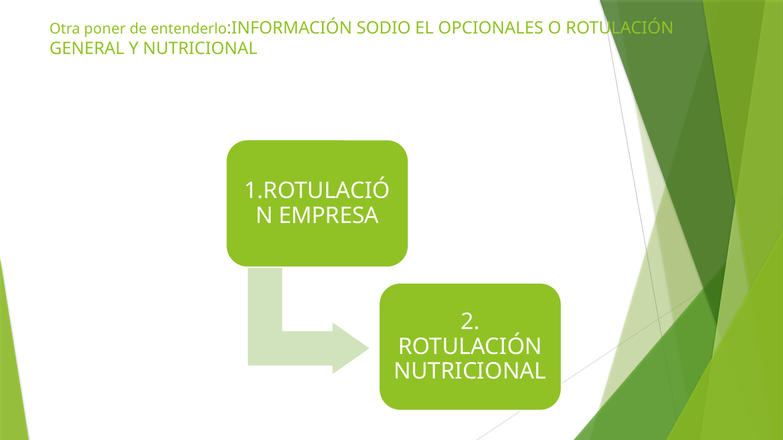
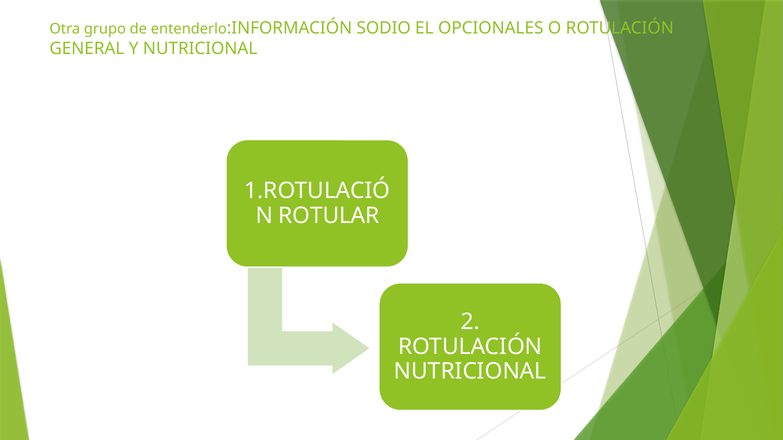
poner: poner -> grupo
EMPRESA: EMPRESA -> ROTULAR
